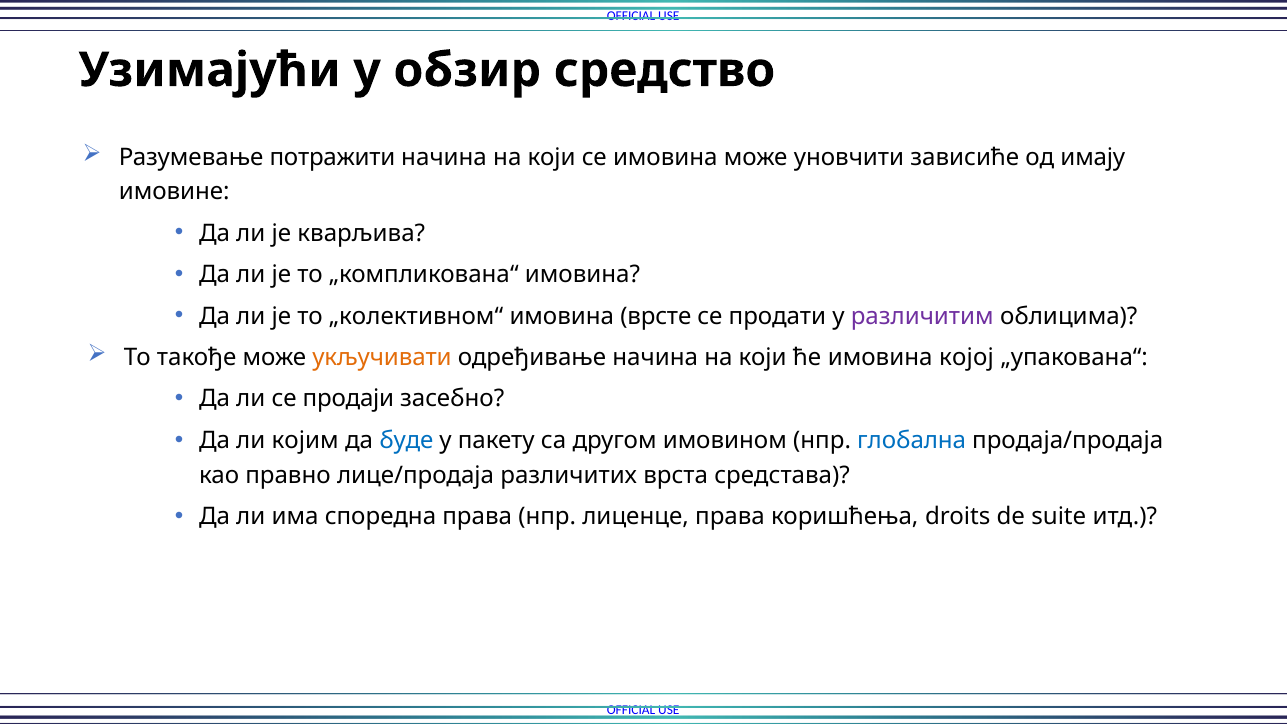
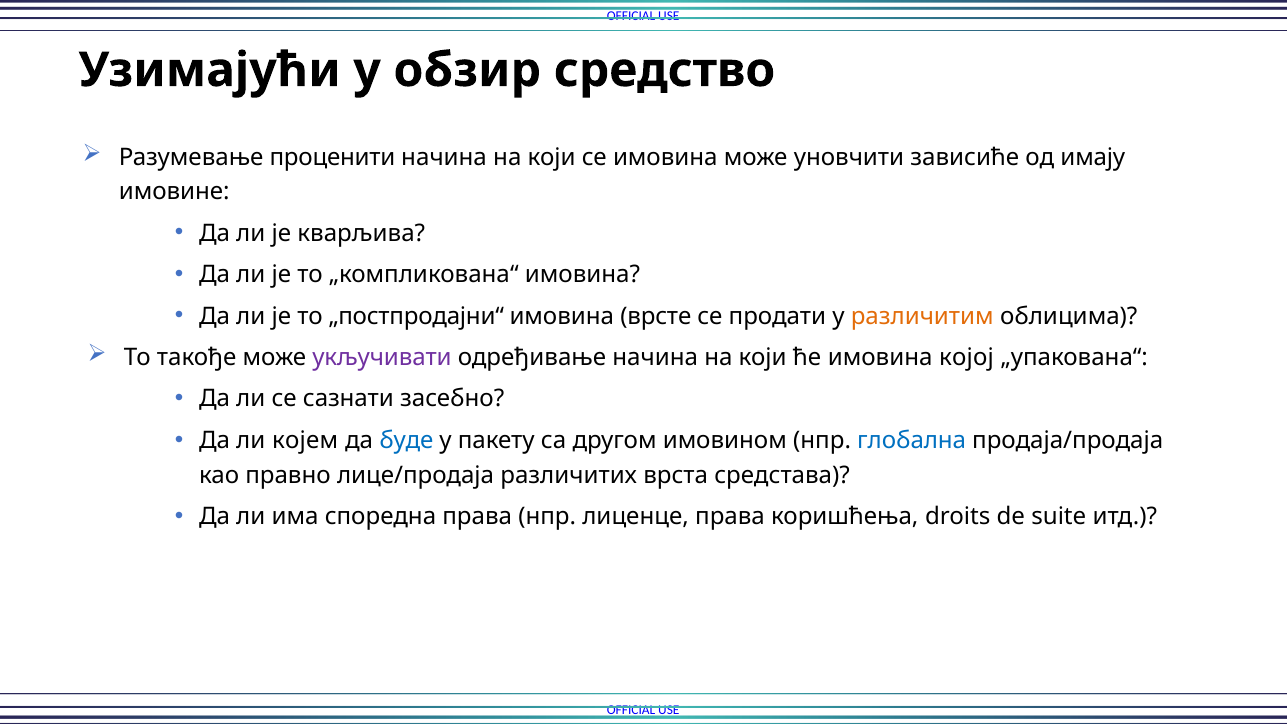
потражити: потражити -> проценити
„колективном“: „колективном“ -> „постпродајни“
различитим colour: purple -> orange
укључивати colour: orange -> purple
продаји: продаји -> сазнати
којим: којим -> којем
